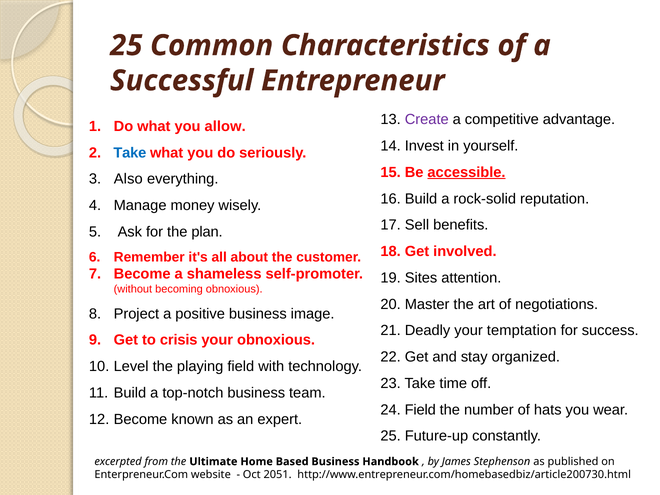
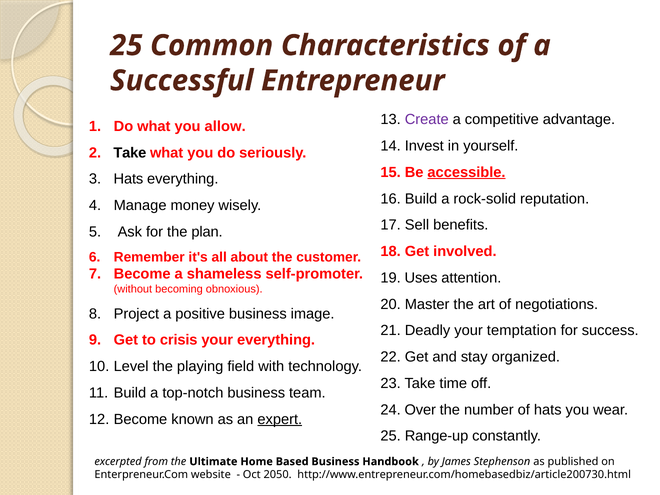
Take at (130, 153) colour: blue -> black
Also at (128, 179): Also -> Hats
Sites: Sites -> Uses
your obnoxious: obnoxious -> everything
24 Field: Field -> Over
expert underline: none -> present
Future-up: Future-up -> Range-up
2051: 2051 -> 2050
